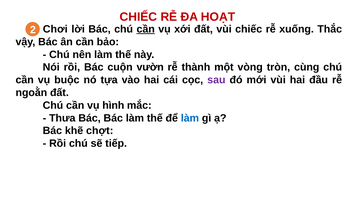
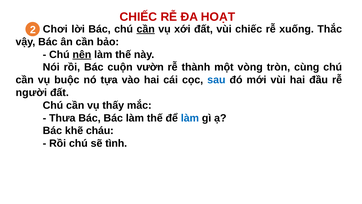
nên underline: none -> present
sau colour: purple -> blue
ngoằn: ngoằn -> người
hình: hình -> thấy
chợt: chợt -> cháu
tiếp: tiếp -> tình
